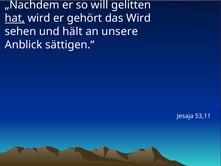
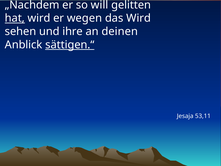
gehört: gehört -> wegen
hält: hält -> ihre
unsere: unsere -> deinen
sättigen.“ underline: none -> present
